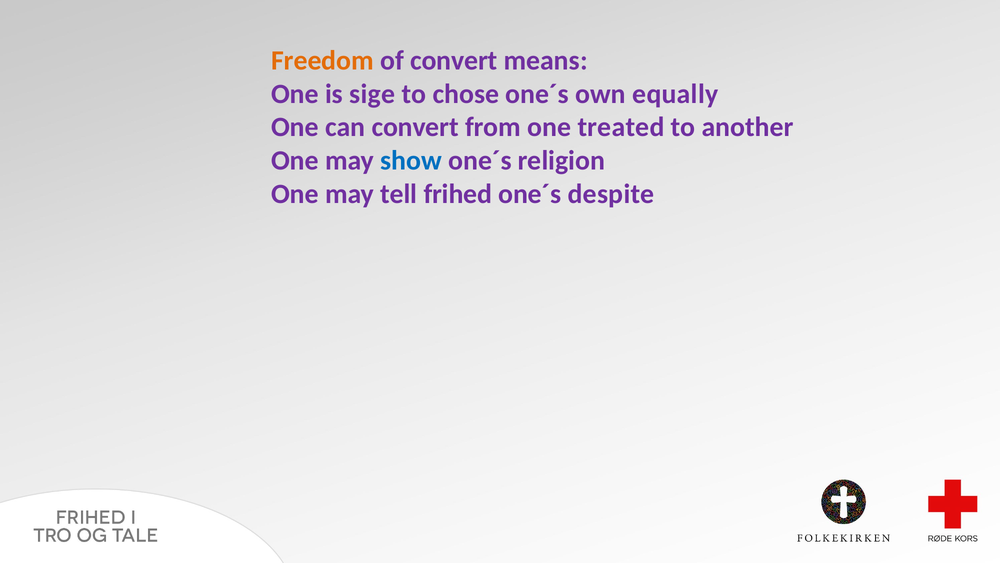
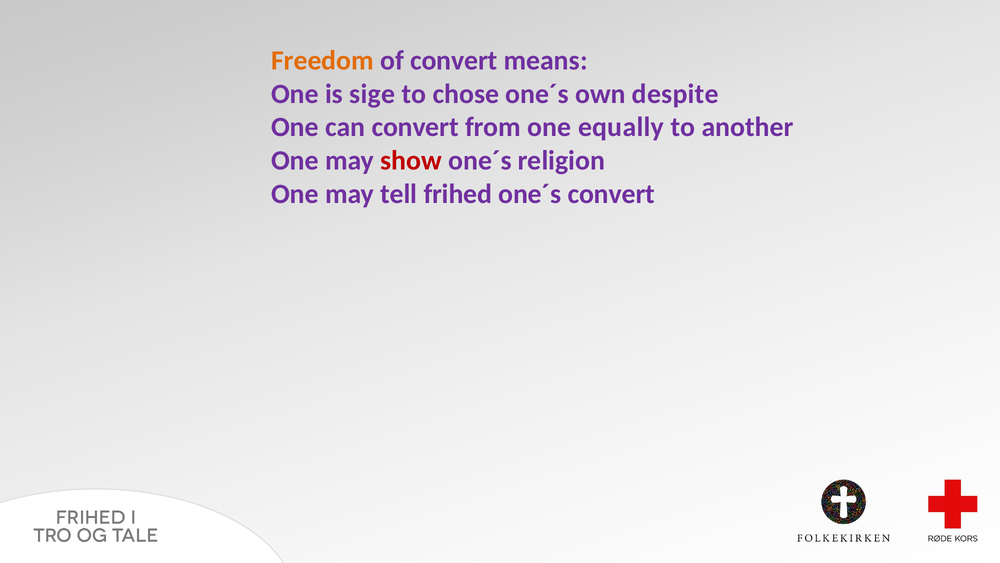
equally: equally -> despite
treated: treated -> equally
show colour: blue -> red
one´s despite: despite -> convert
